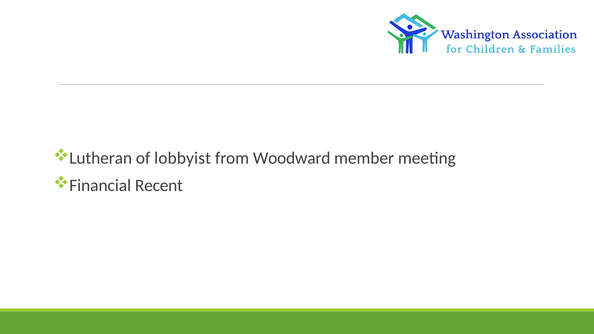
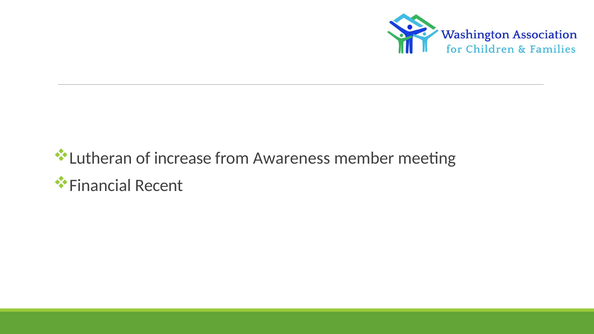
lobbyist: lobbyist -> increase
Woodward: Woodward -> Awareness
